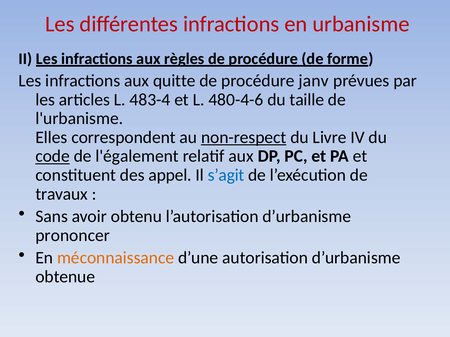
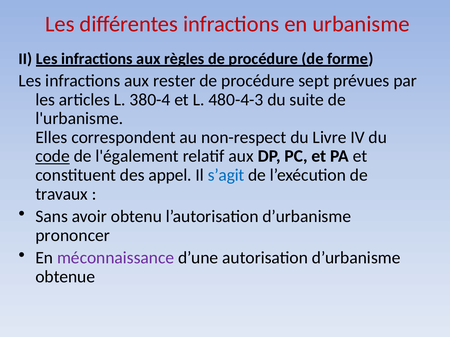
quitte: quitte -> rester
janv: janv -> sept
483-4: 483-4 -> 380-4
480-4-6: 480-4-6 -> 480-4-3
taille: taille -> suite
non-respect underline: present -> none
méconnaissance colour: orange -> purple
